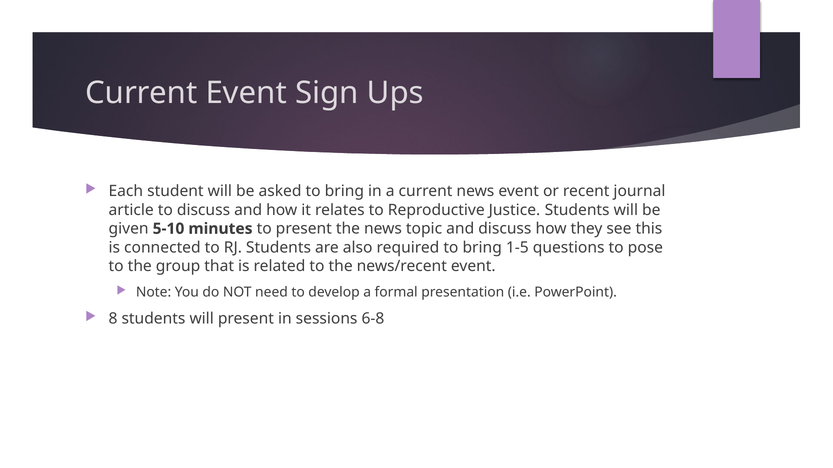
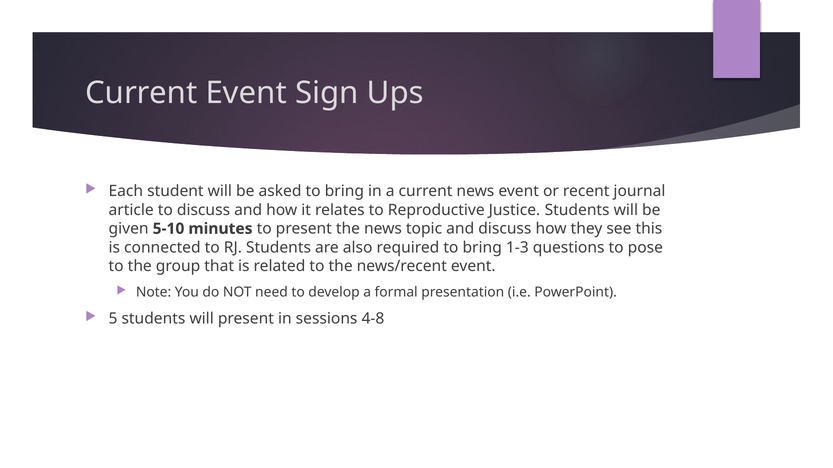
1-5: 1-5 -> 1-3
8: 8 -> 5
6-8: 6-8 -> 4-8
